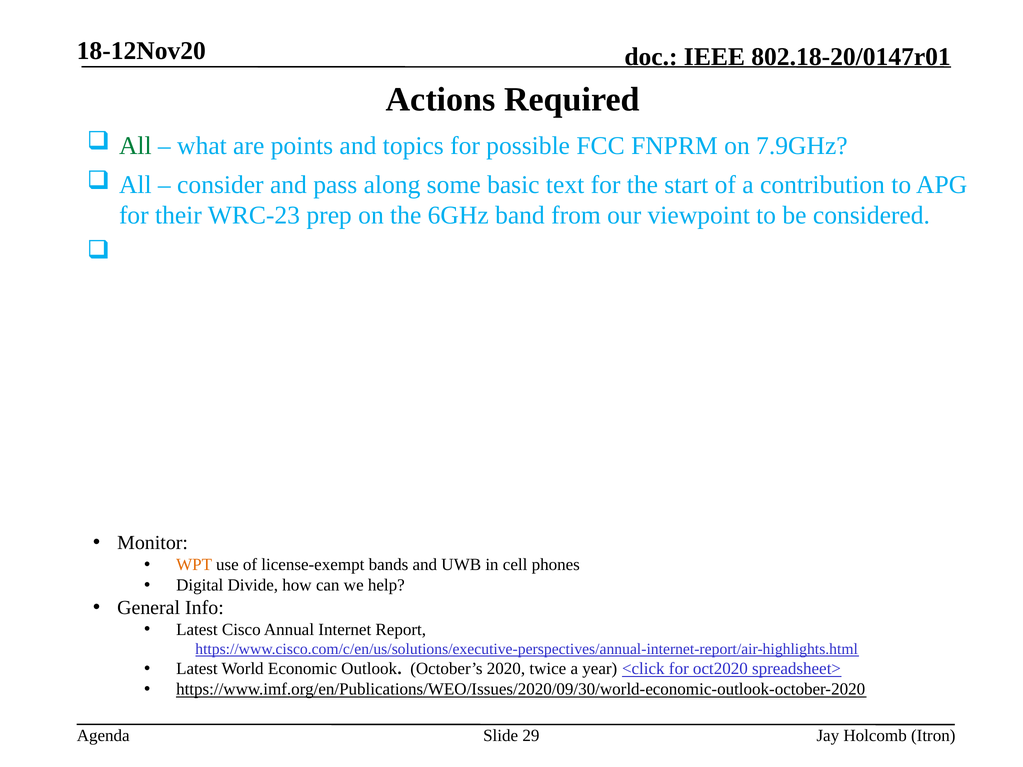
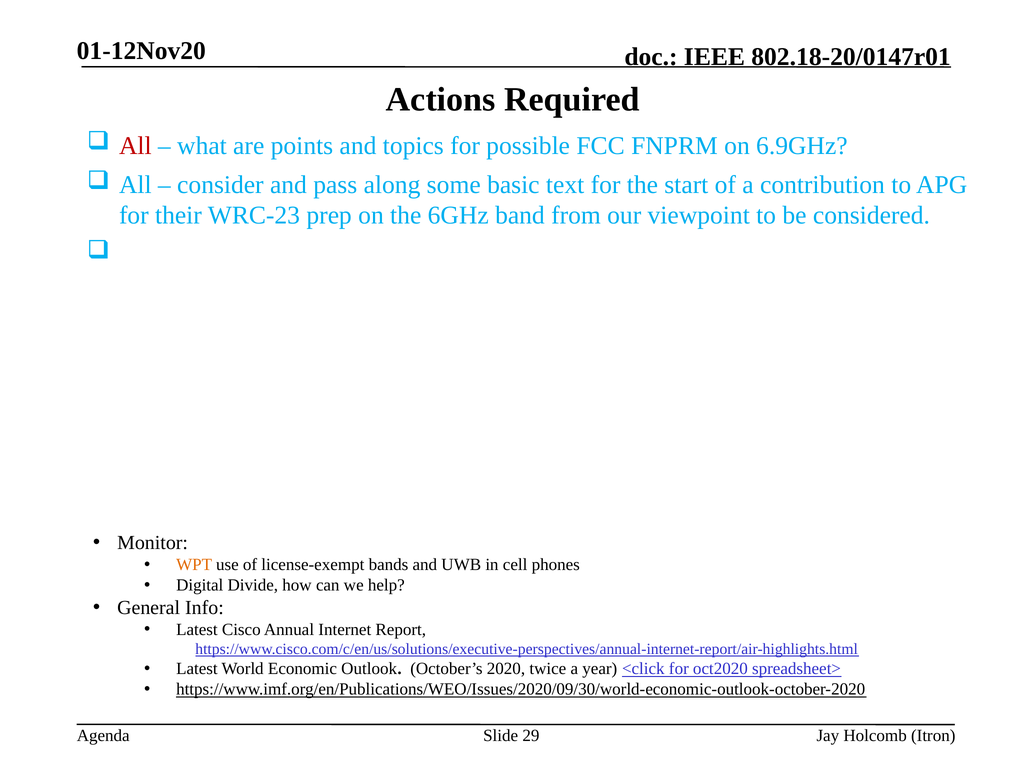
18-12Nov20: 18-12Nov20 -> 01-12Nov20
All at (135, 146) colour: green -> red
7.9GHz: 7.9GHz -> 6.9GHz
